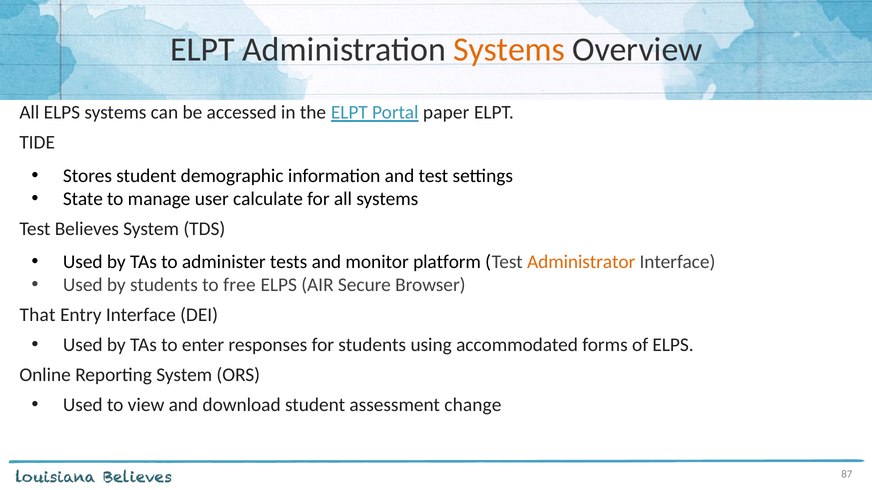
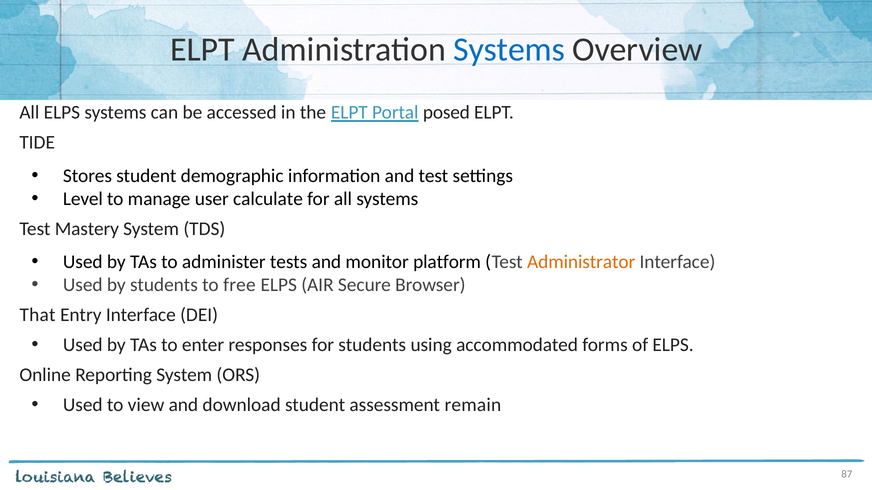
Systems at (509, 50) colour: orange -> blue
paper: paper -> posed
State: State -> Level
Believes: Believes -> Mastery
change: change -> remain
